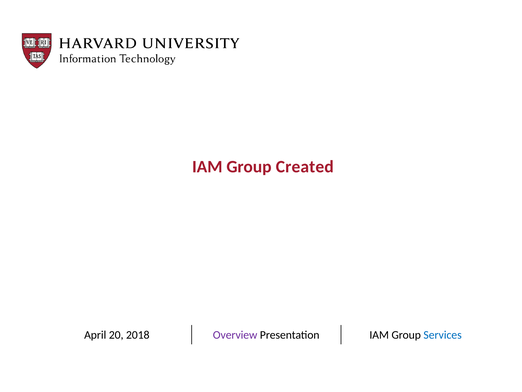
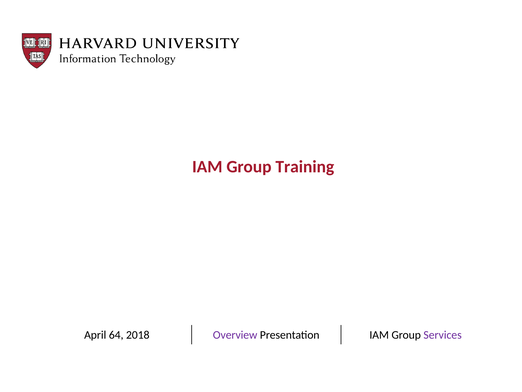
Created: Created -> Training
20: 20 -> 64
Services colour: blue -> purple
